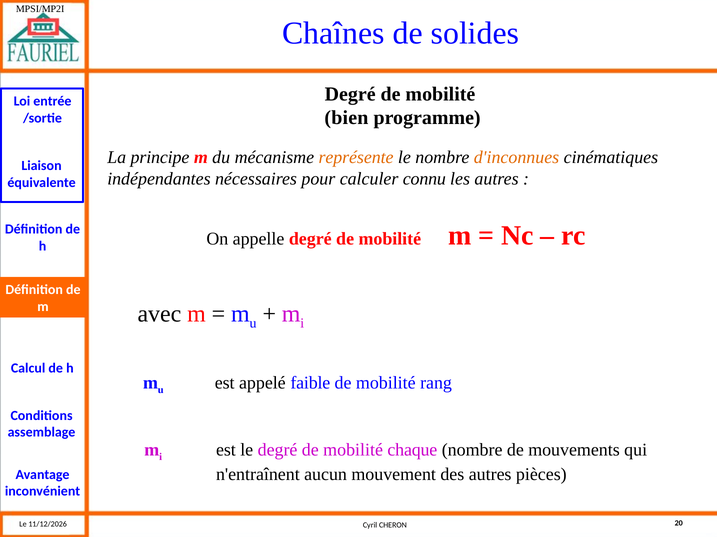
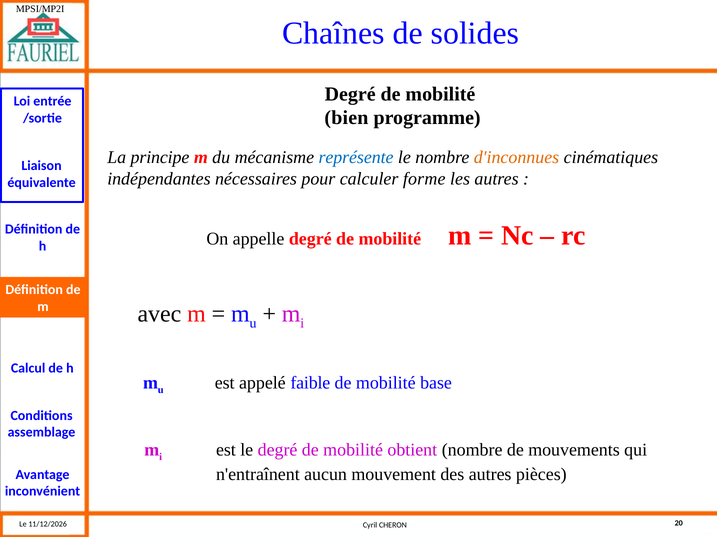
représente colour: orange -> blue
connu: connu -> forme
rang: rang -> base
chaque: chaque -> obtient
